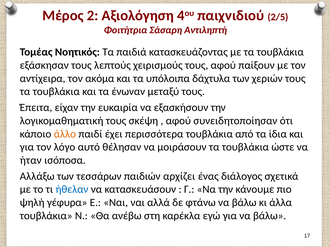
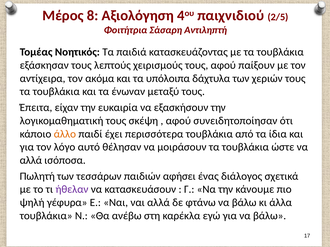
2: 2 -> 8
ήταν at (31, 161): ήταν -> αλλά
Αλλάξω: Αλλάξω -> Πωλητή
αρχίζει: αρχίζει -> αφήσει
ήθελαν colour: blue -> purple
